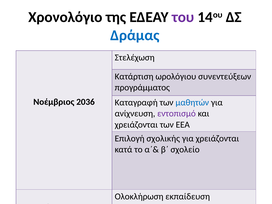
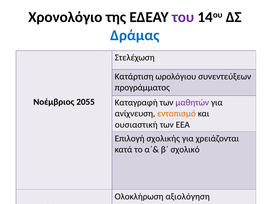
2036: 2036 -> 2055
μαθητών colour: blue -> purple
εντοπισμό colour: purple -> orange
χρειάζονται at (136, 125): χρειάζονται -> ουσιαστική
σχολείο: σχολείο -> σχολικό
εκπαίδευση: εκπαίδευση -> αξιολόγηση
